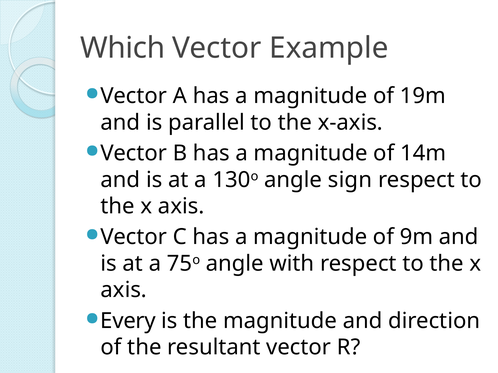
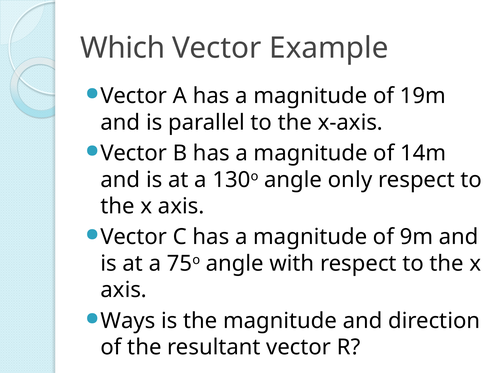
sign: sign -> only
Every: Every -> Ways
